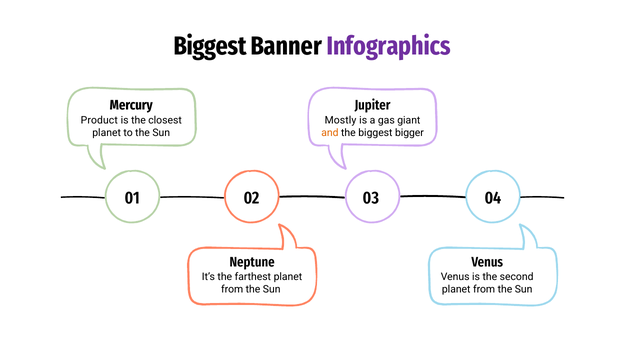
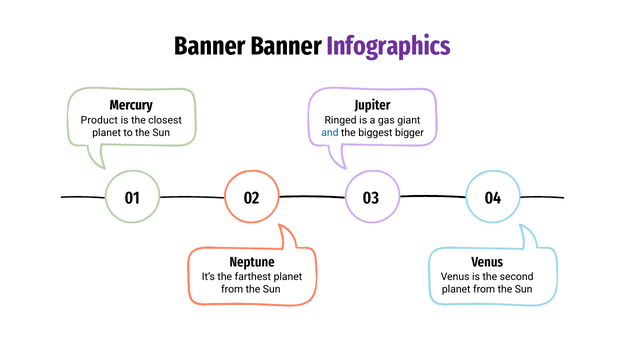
Biggest at (210, 46): Biggest -> Banner
Mostly: Mostly -> Ringed
and colour: orange -> blue
